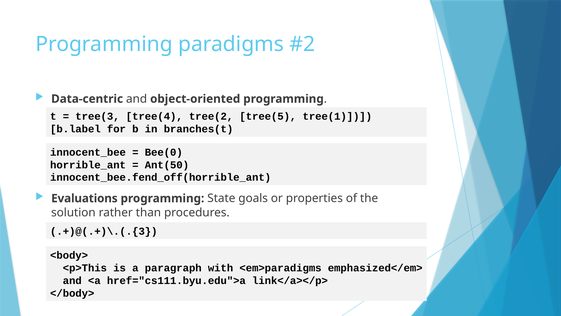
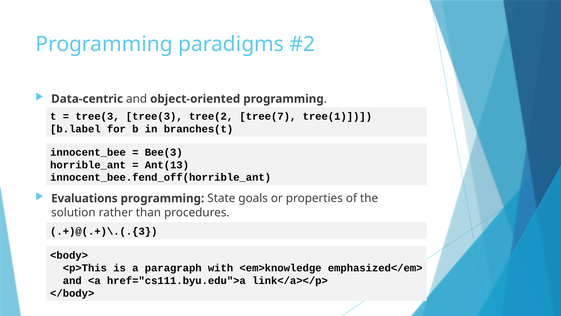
tree(3 tree(4: tree(4 -> tree(3
tree(5: tree(5 -> tree(7
Bee(0: Bee(0 -> Bee(3
Ant(50: Ant(50 -> Ant(13
<em>paradigms: <em>paradigms -> <em>knowledge
